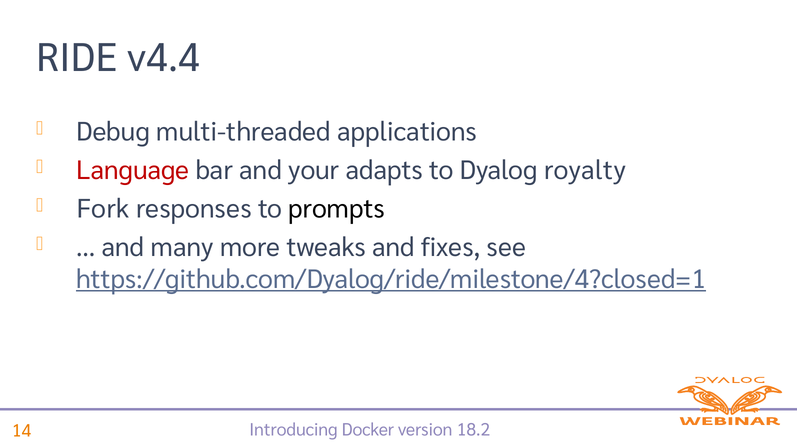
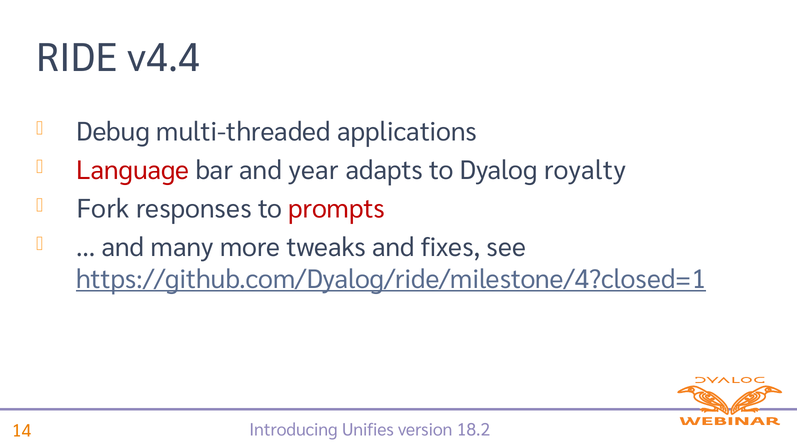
your: your -> year
prompts colour: black -> red
Docker: Docker -> Unifies
